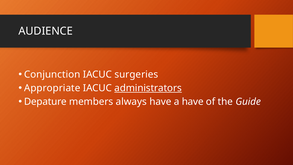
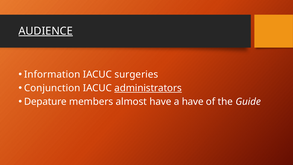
AUDIENCE underline: none -> present
Conjunction: Conjunction -> Information
Appropriate: Appropriate -> Conjunction
always: always -> almost
